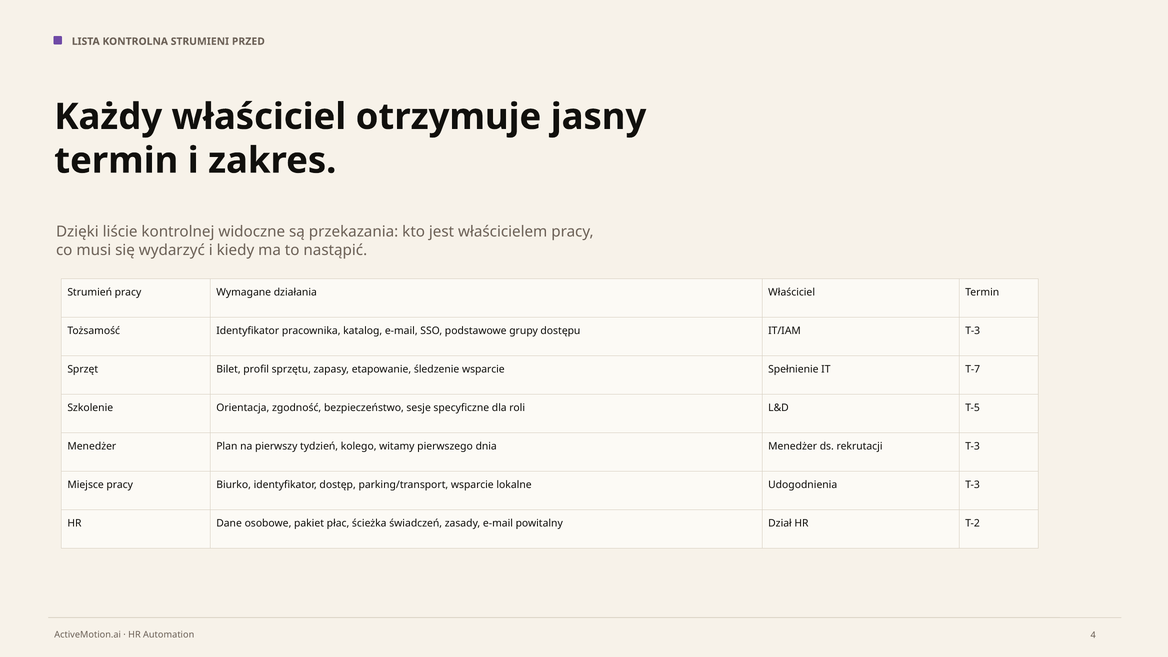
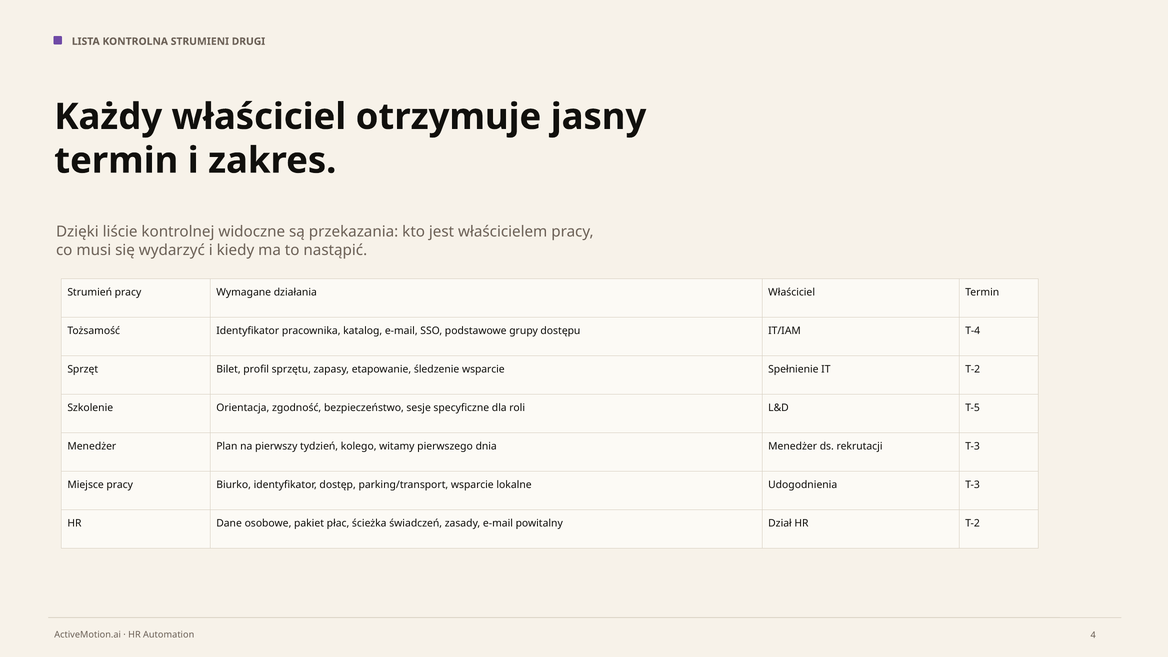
PRZED: PRZED -> DRUGI
IT/IAM T-3: T-3 -> T-4
IT T-7: T-7 -> T-2
